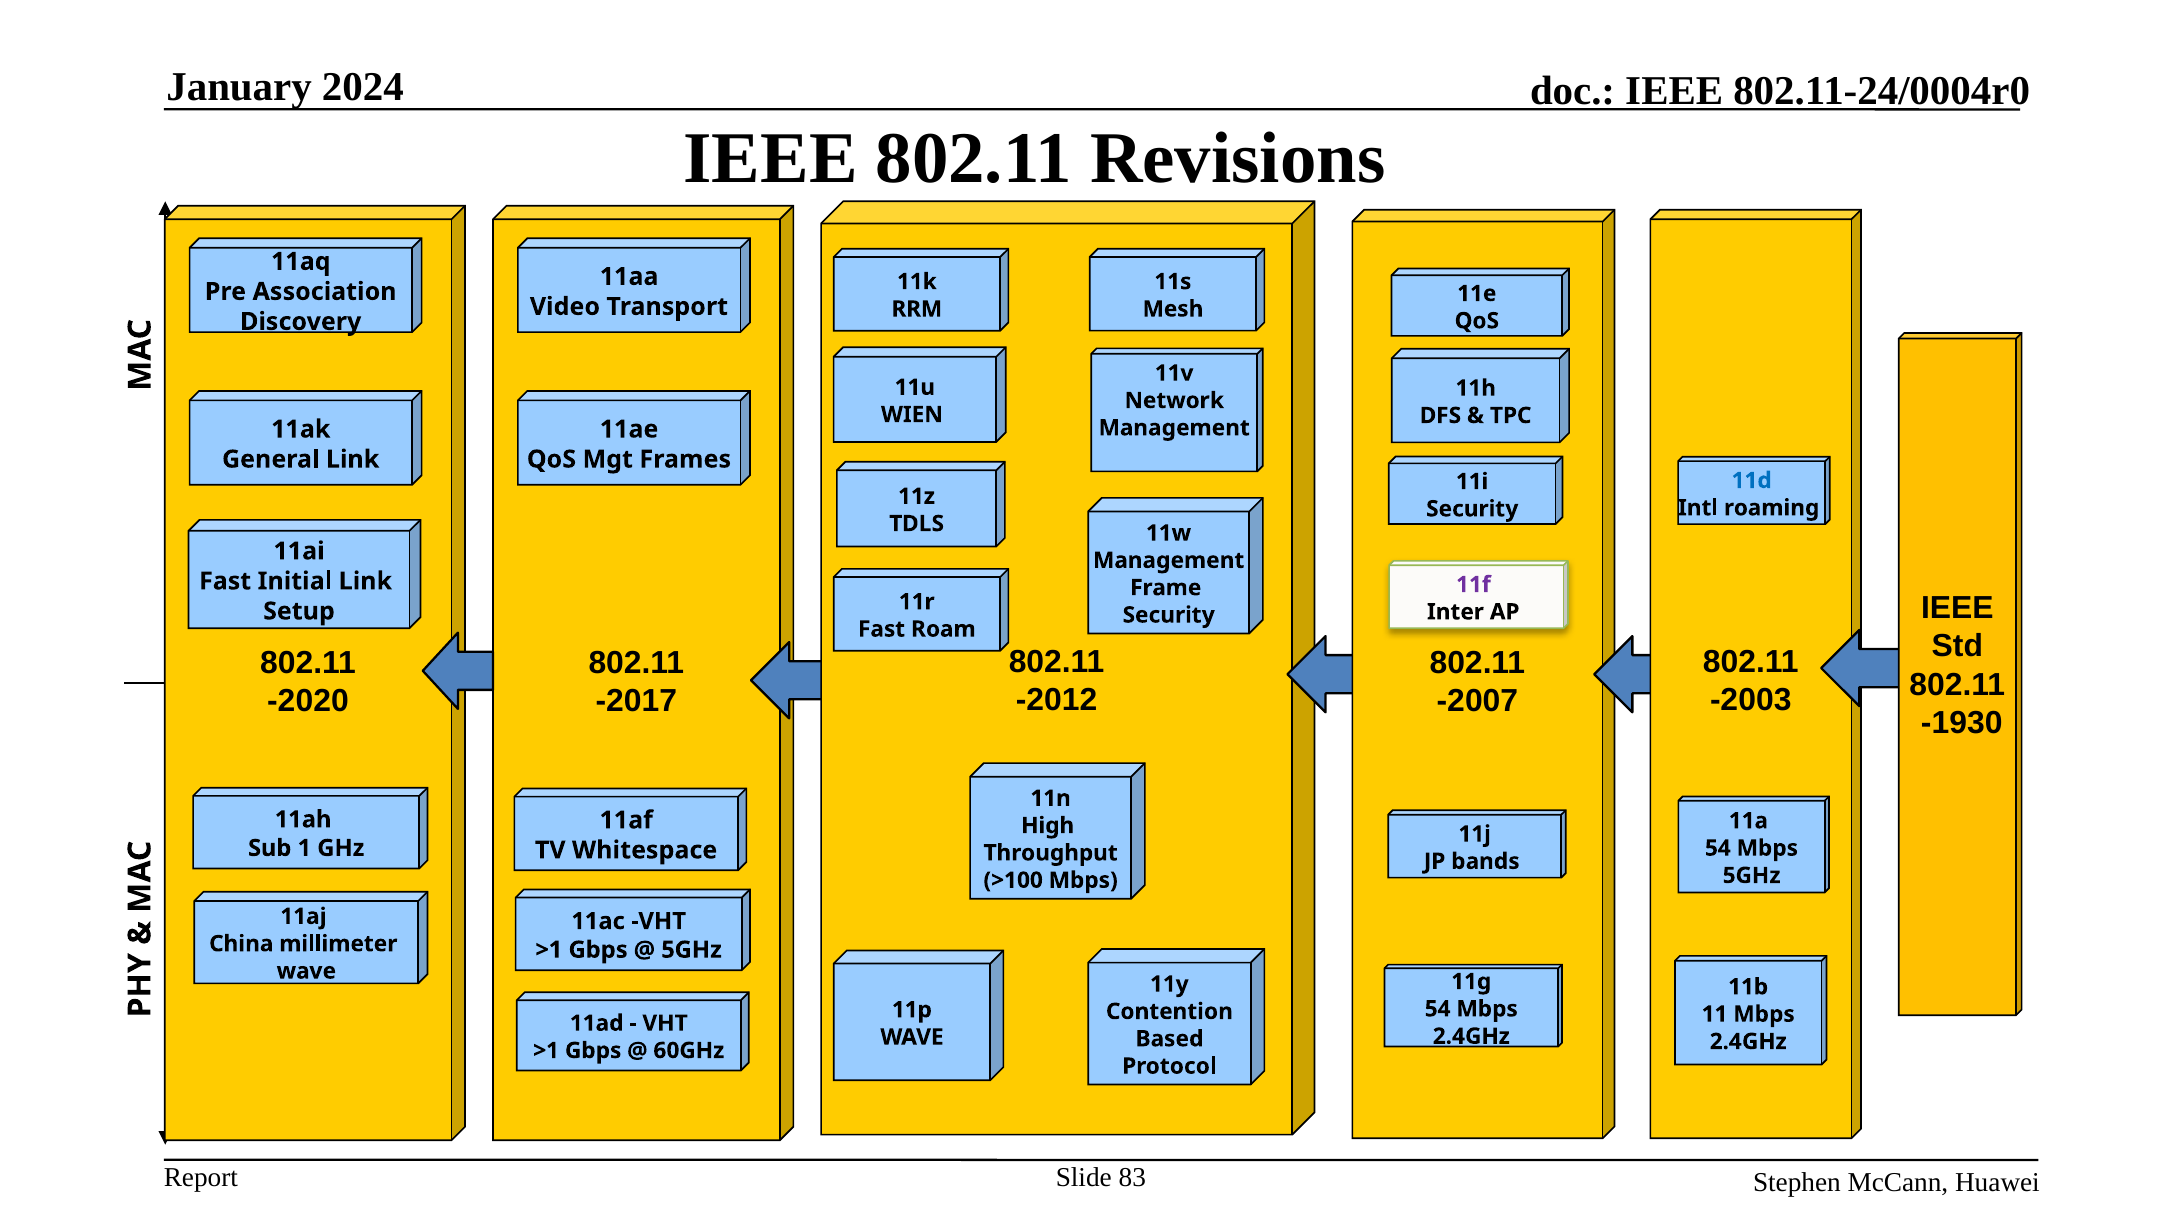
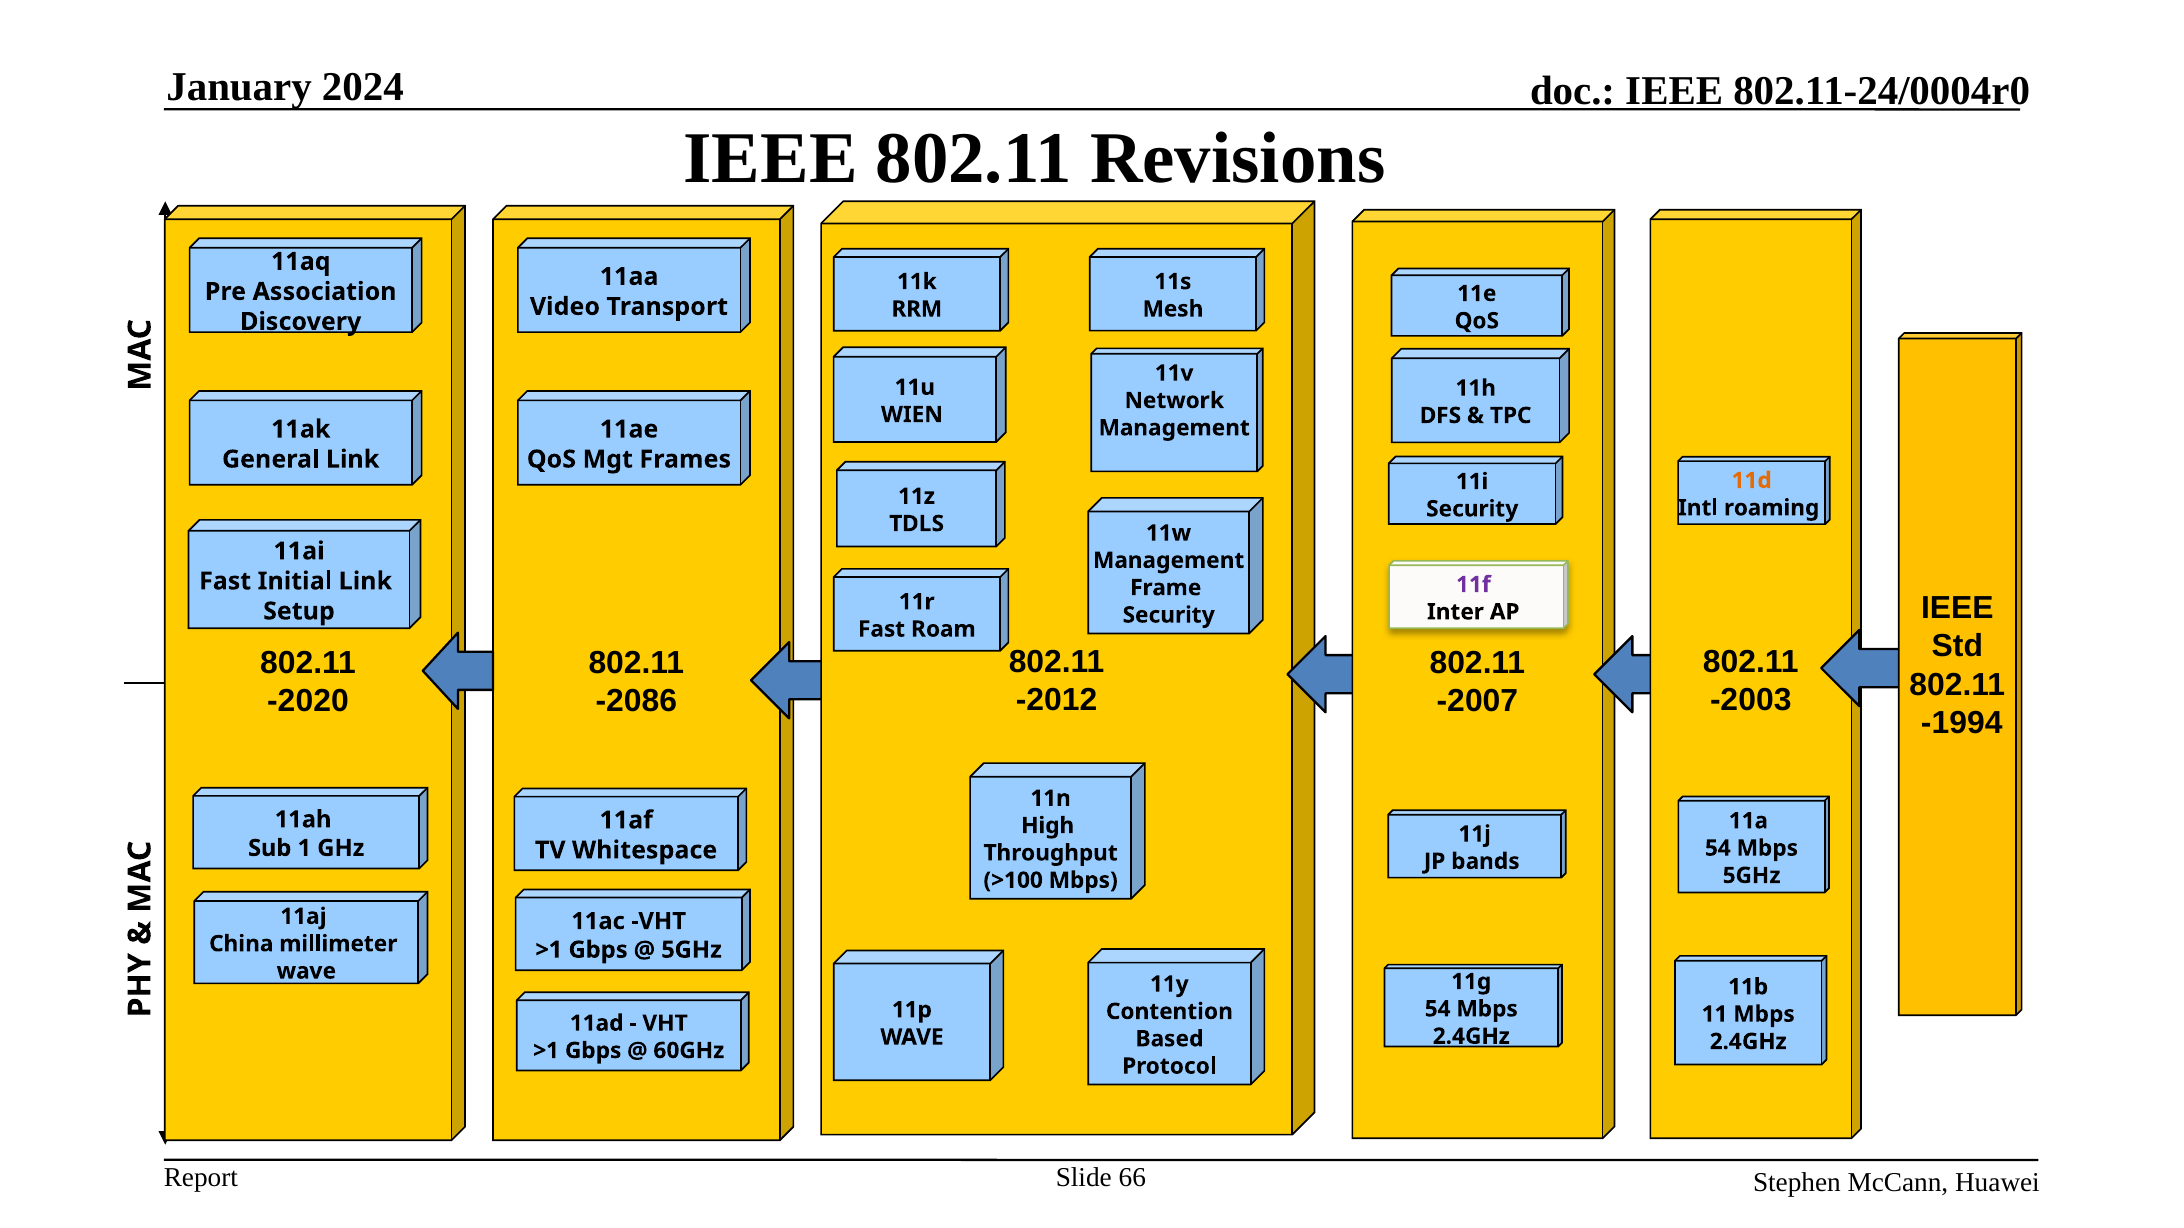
11d colour: blue -> orange
-2017: -2017 -> -2086
-1930: -1930 -> -1994
83: 83 -> 66
